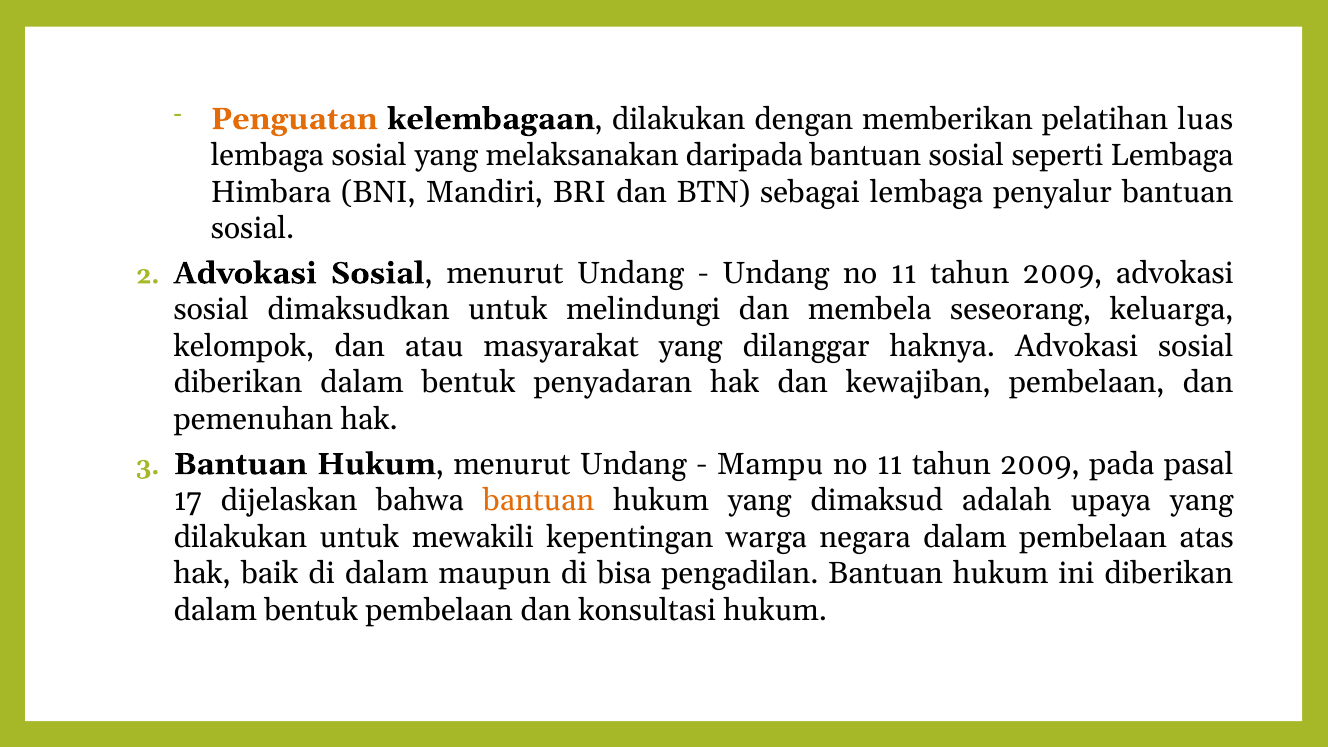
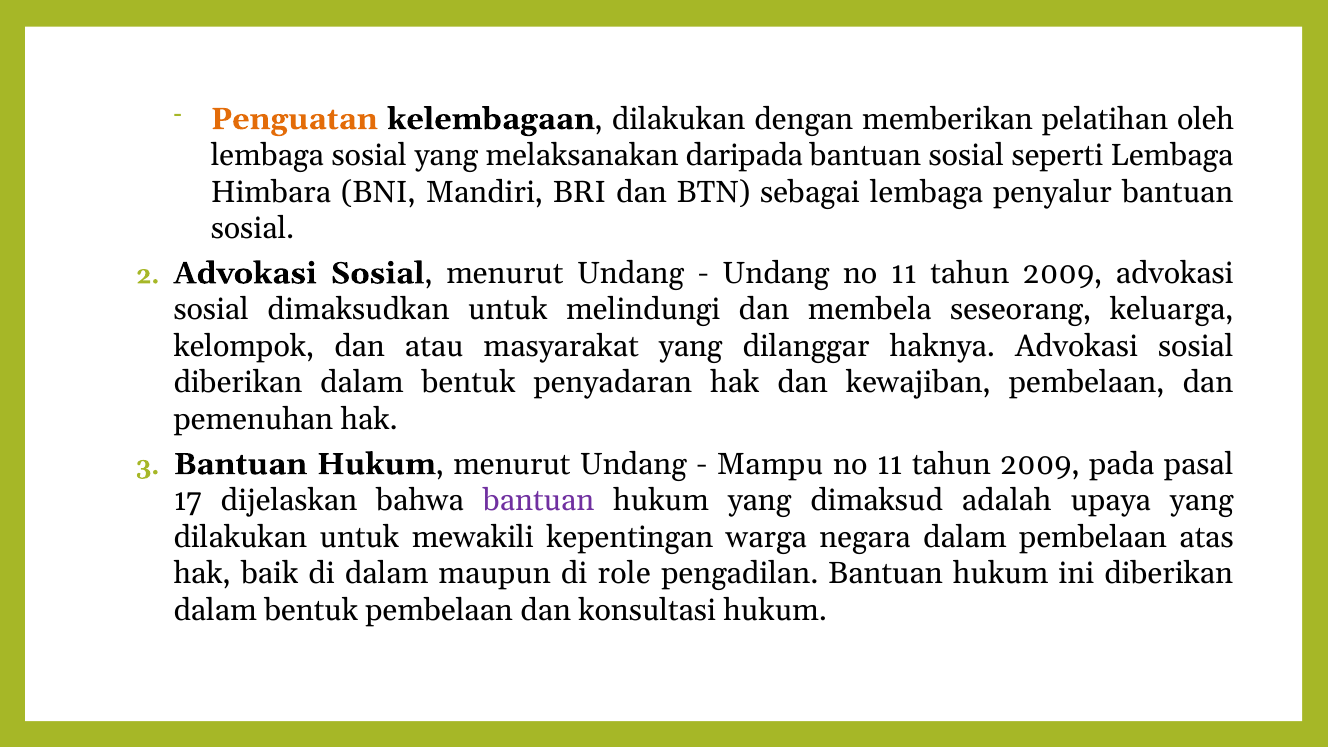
luas: luas -> oleh
bantuan at (539, 501) colour: orange -> purple
bisa: bisa -> role
